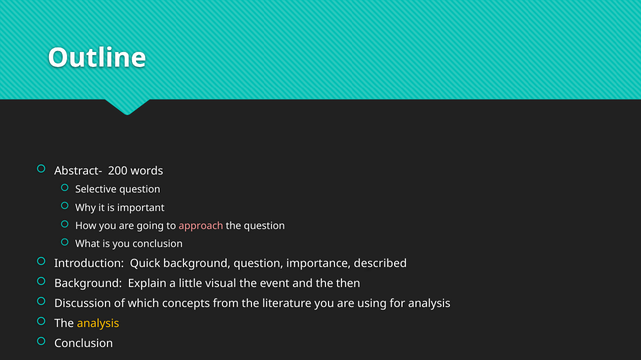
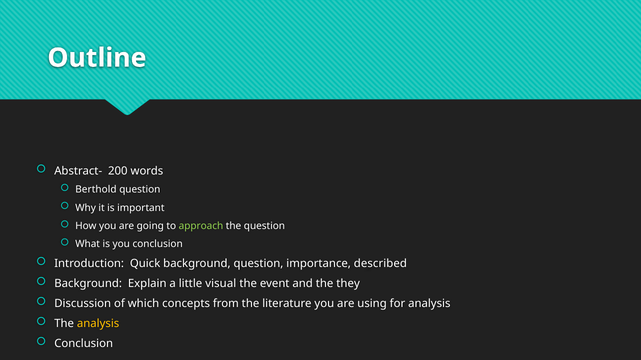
Selective: Selective -> Berthold
approach colour: pink -> light green
then: then -> they
